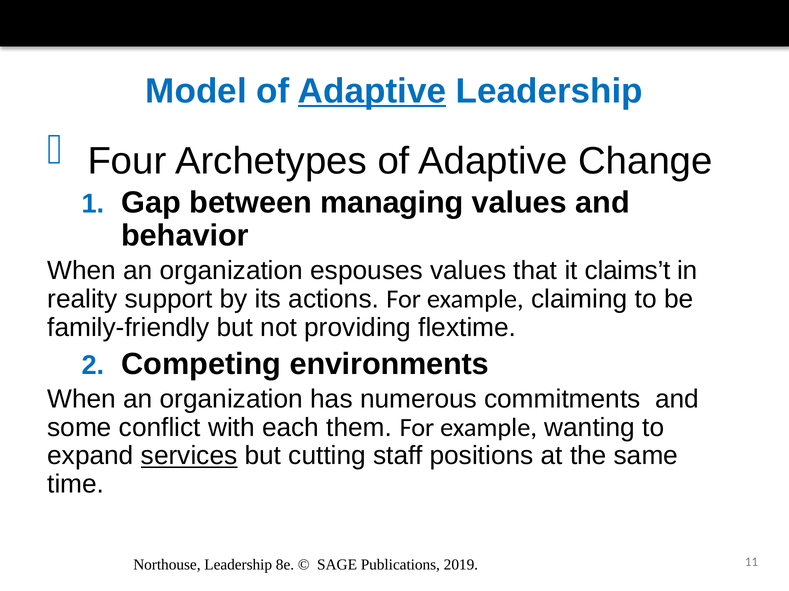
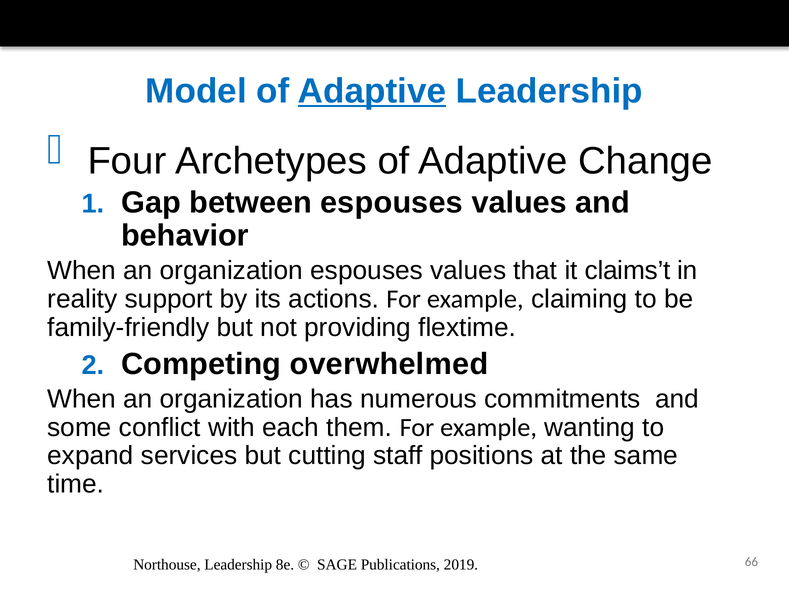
between managing: managing -> espouses
environments: environments -> overwhelmed
services underline: present -> none
11: 11 -> 66
